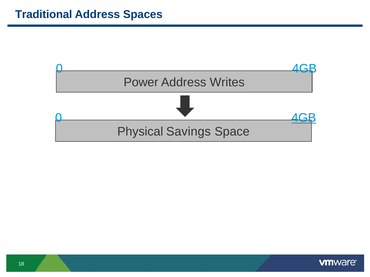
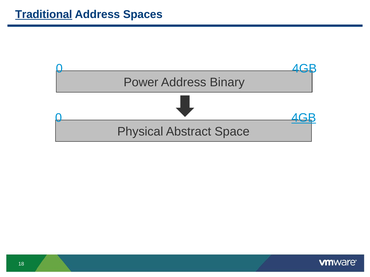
Traditional underline: none -> present
Writes: Writes -> Binary
Savings: Savings -> Abstract
